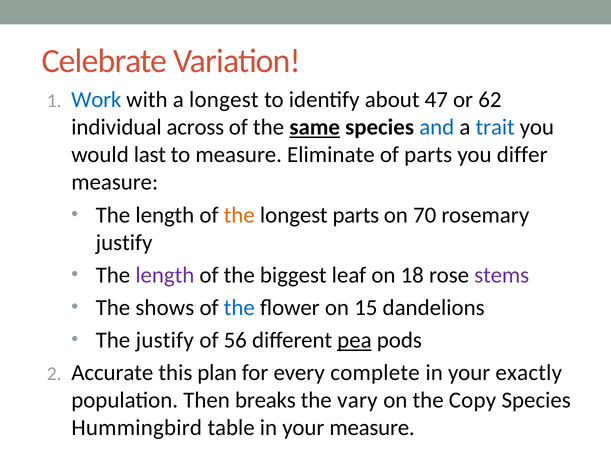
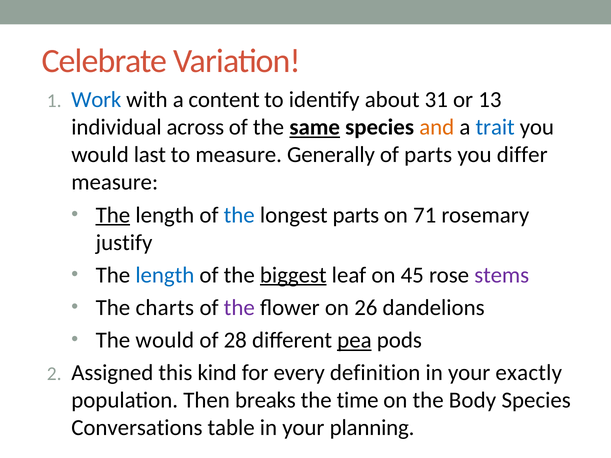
a longest: longest -> content
47: 47 -> 31
62: 62 -> 13
and colour: blue -> orange
Eliminate: Eliminate -> Generally
The at (113, 215) underline: none -> present
the at (239, 215) colour: orange -> blue
70: 70 -> 71
length at (165, 275) colour: purple -> blue
biggest underline: none -> present
18: 18 -> 45
shows: shows -> charts
the at (239, 308) colour: blue -> purple
15: 15 -> 26
The justify: justify -> would
56: 56 -> 28
Accurate: Accurate -> Assigned
plan: plan -> kind
complete: complete -> definition
vary: vary -> time
Copy: Copy -> Body
Hummingbird: Hummingbird -> Conversations
your measure: measure -> planning
